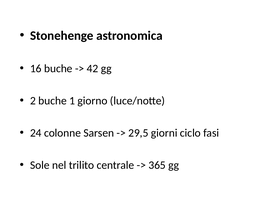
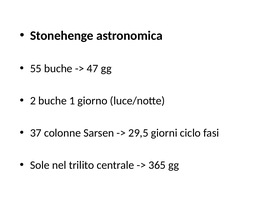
16: 16 -> 55
42: 42 -> 47
24: 24 -> 37
